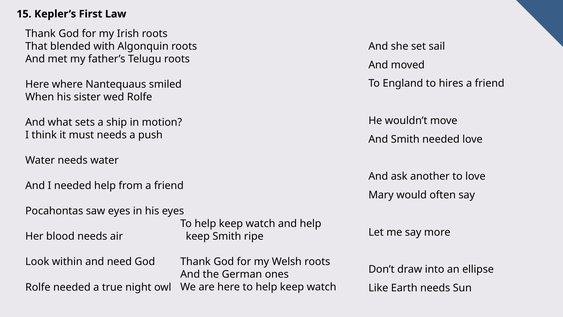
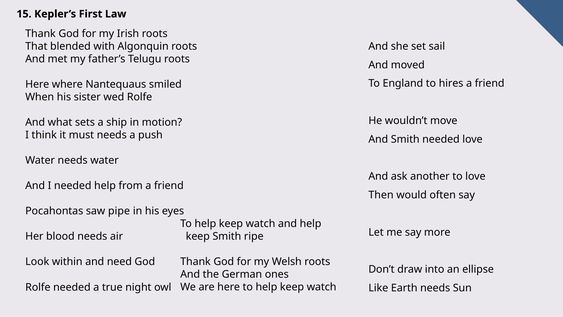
Mary: Mary -> Then
saw eyes: eyes -> pipe
